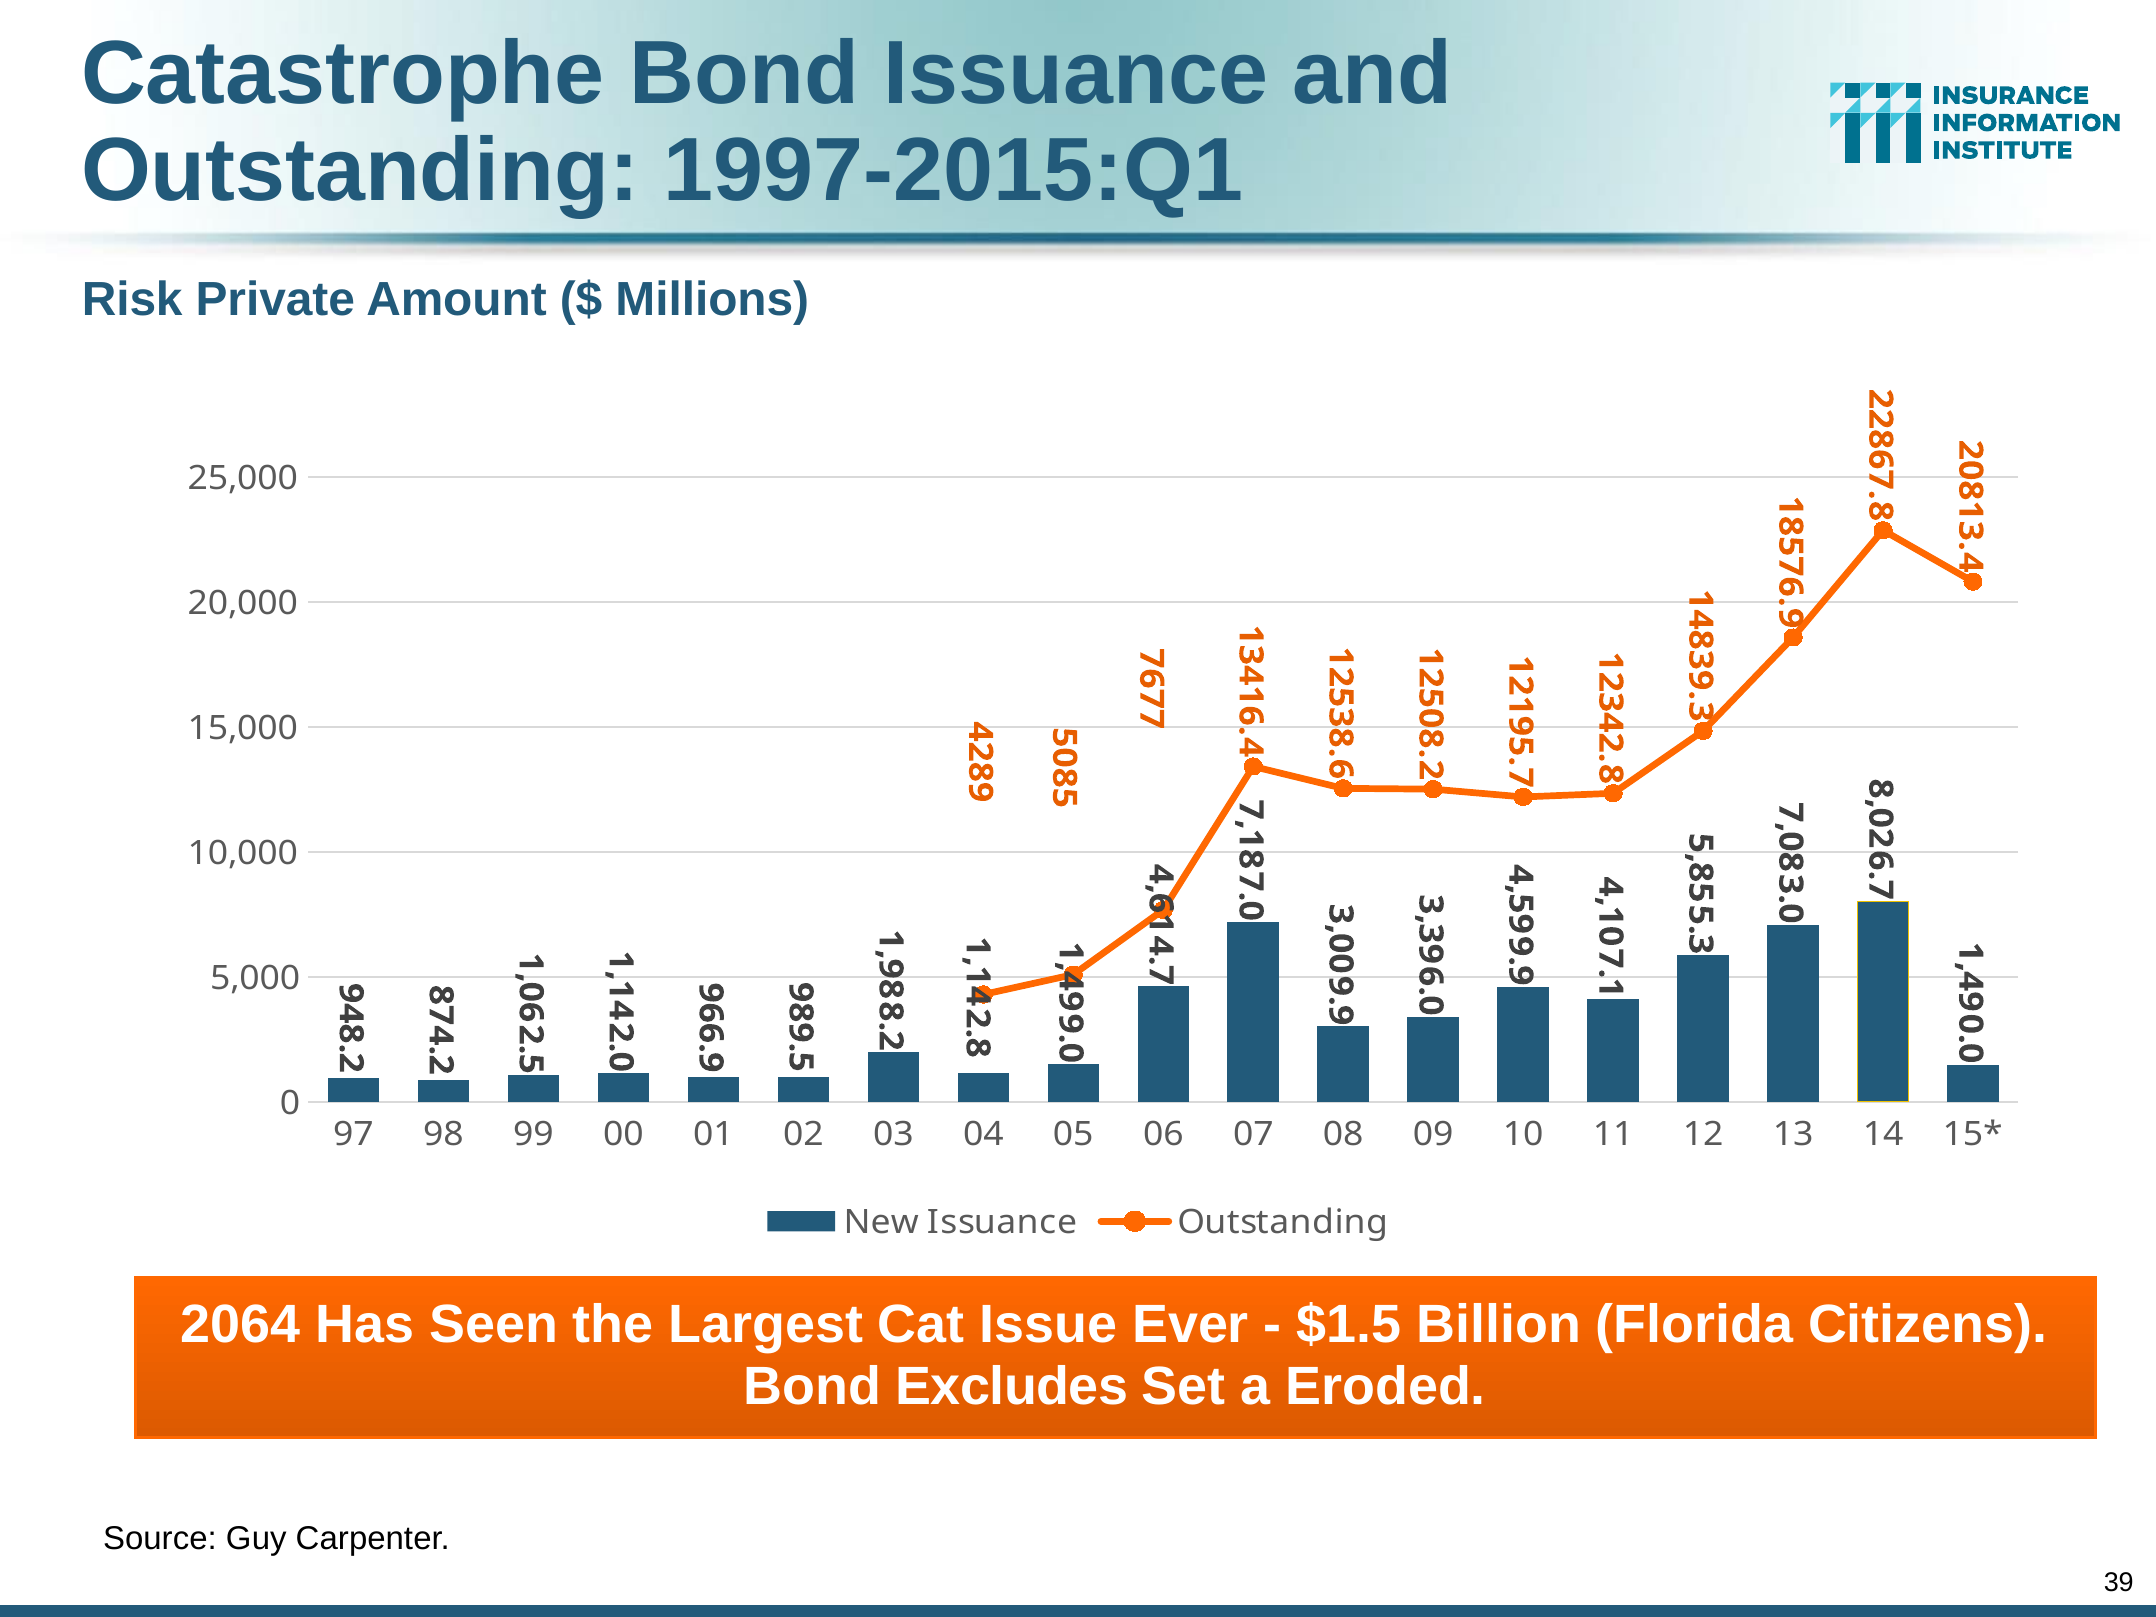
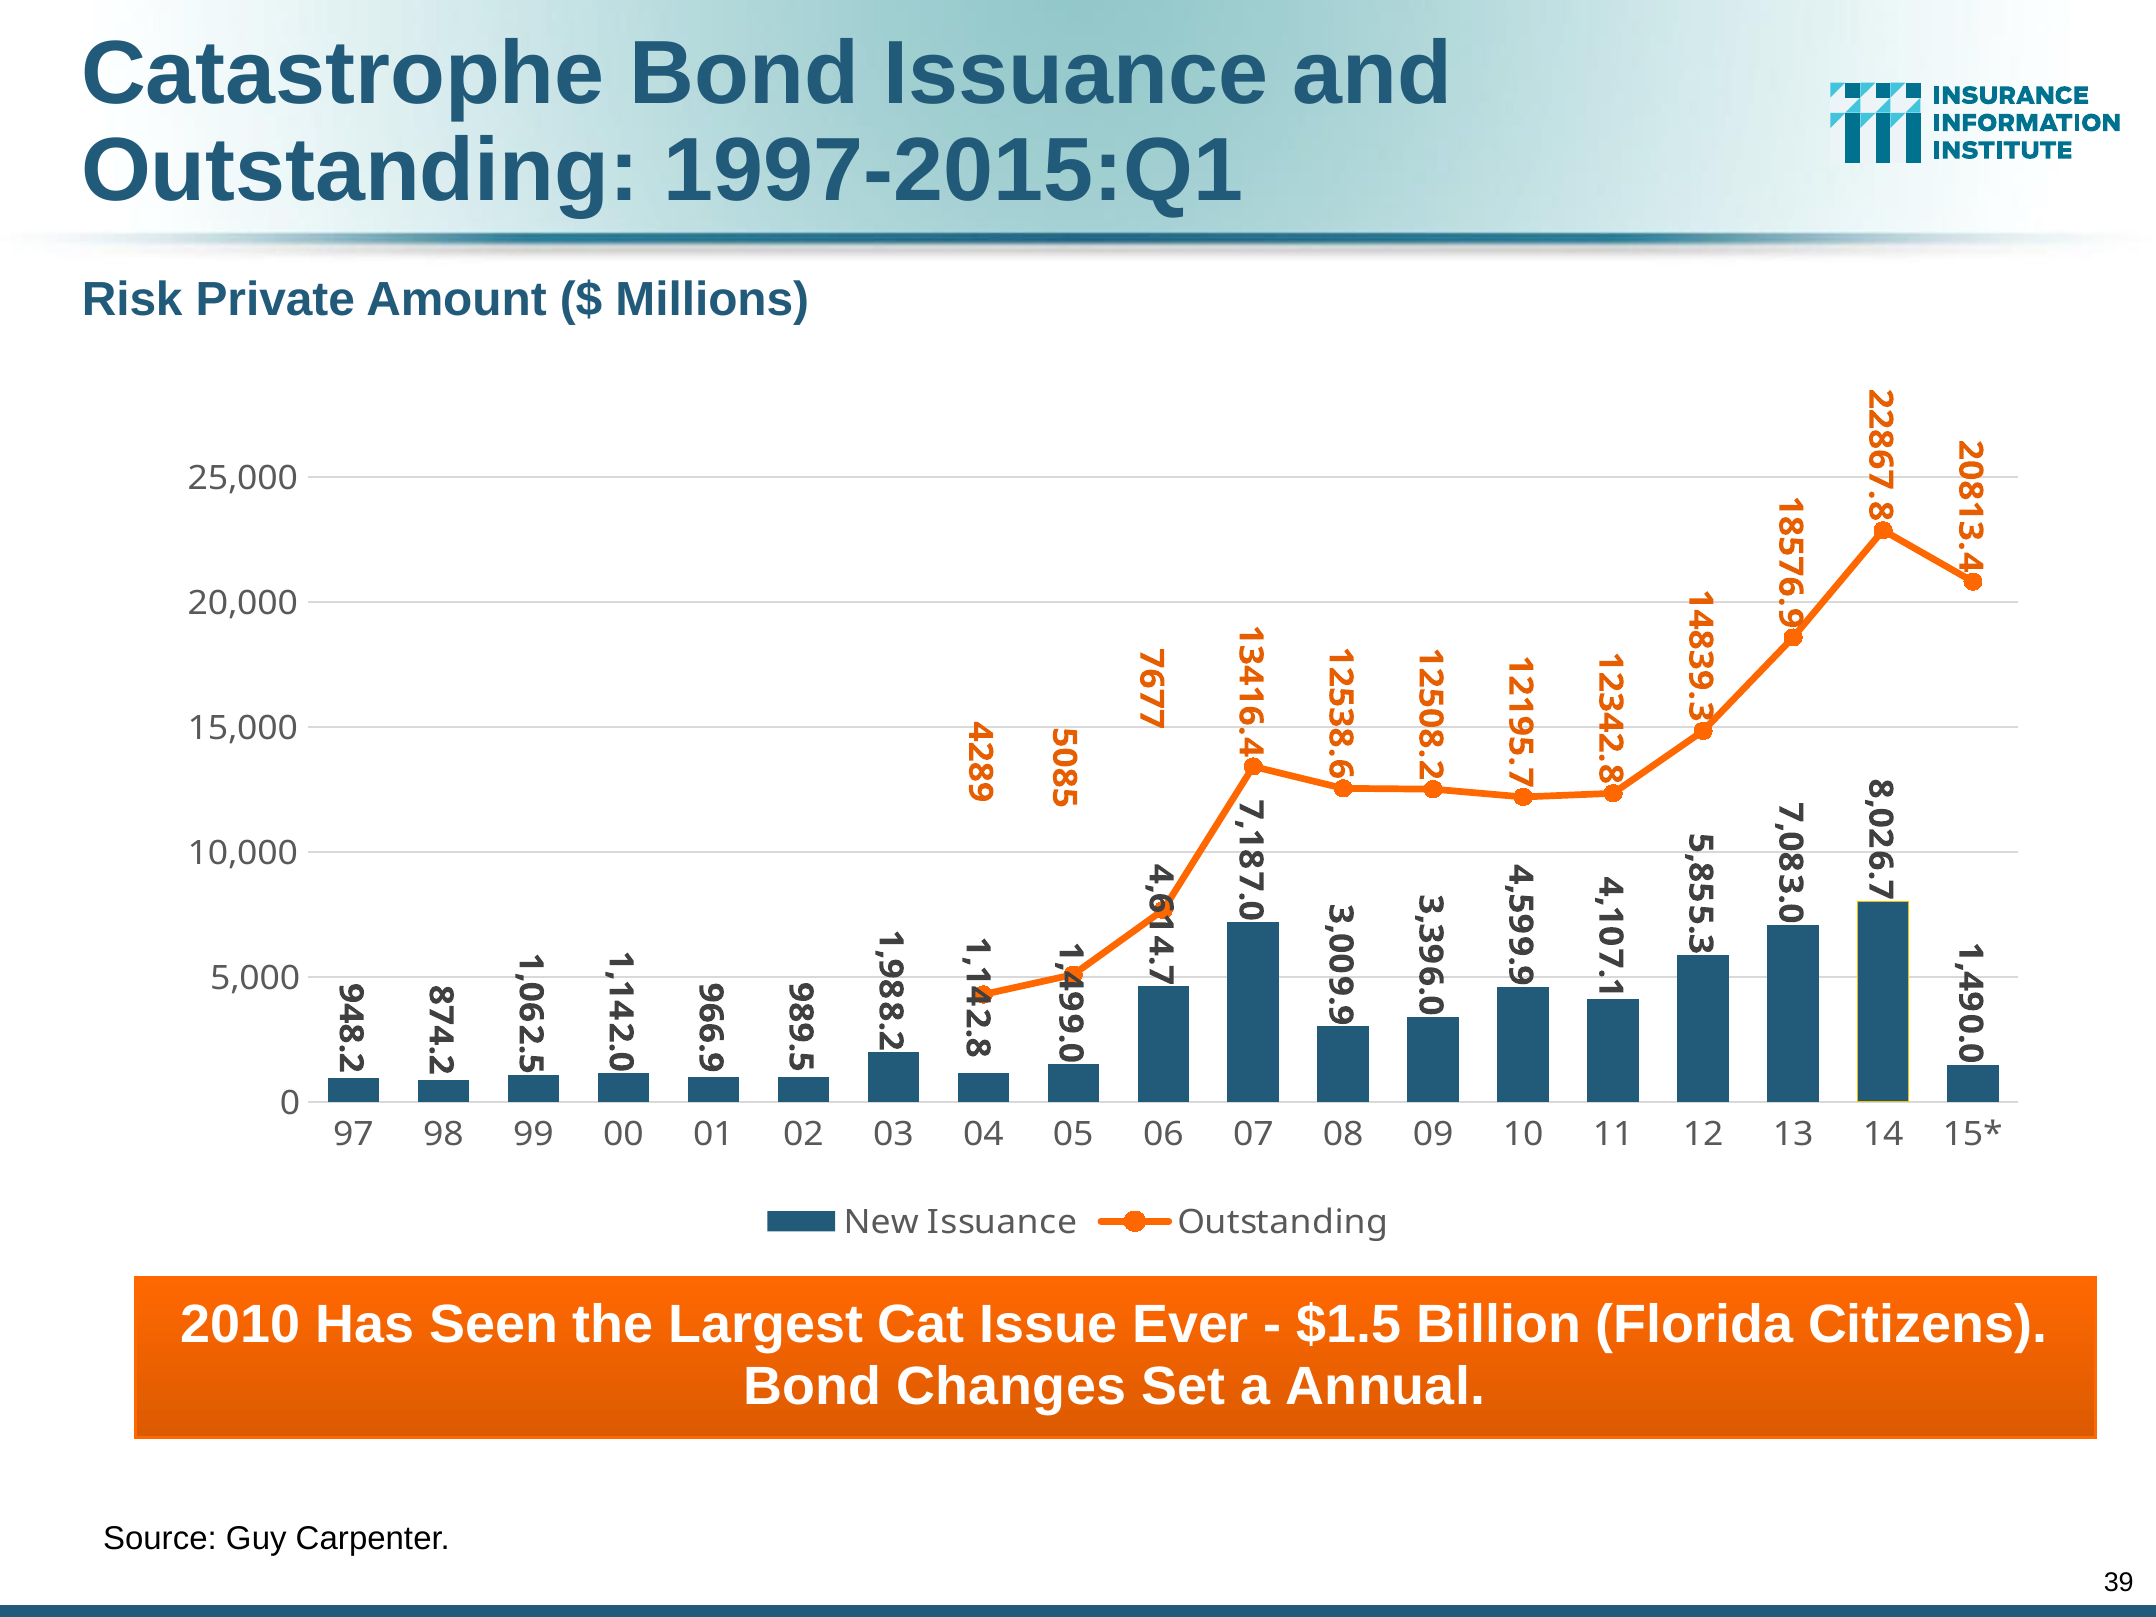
2064: 2064 -> 2010
Excludes: Excludes -> Changes
Eroded: Eroded -> Annual
